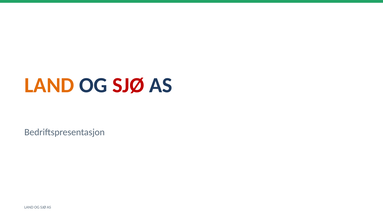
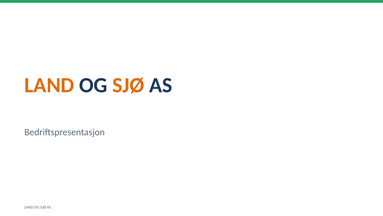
SJØ at (128, 85) colour: red -> orange
